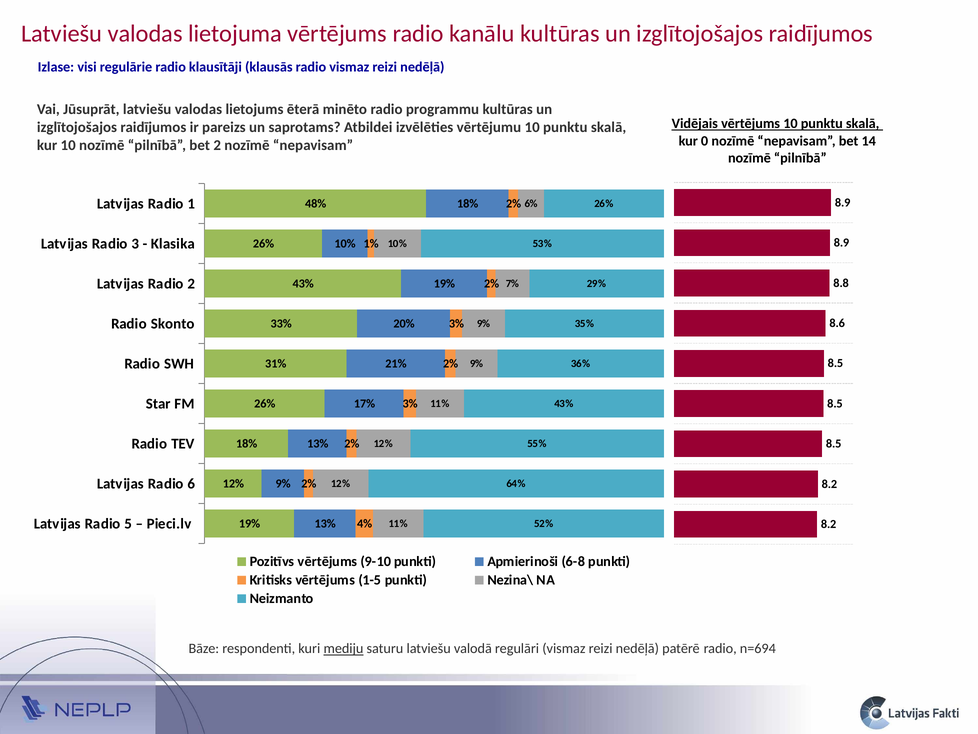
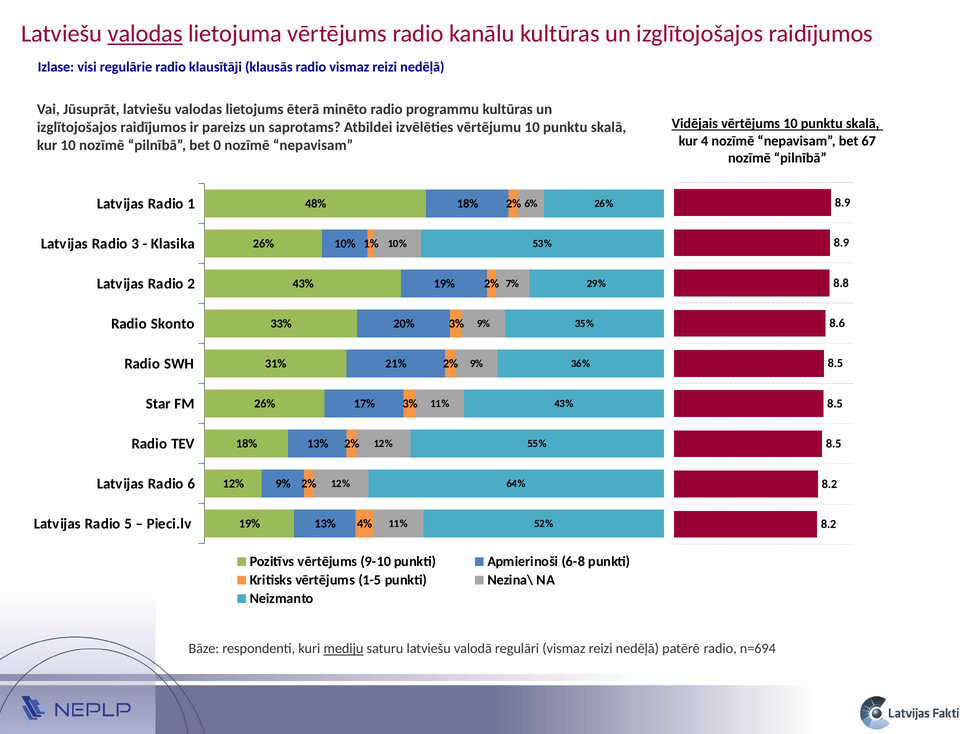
valodas at (145, 34) underline: none -> present
0: 0 -> 4
14: 14 -> 67
bet 2: 2 -> 0
